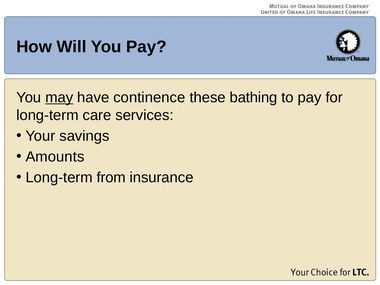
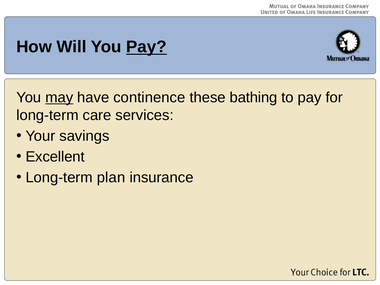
Pay at (146, 47) underline: none -> present
Amounts: Amounts -> Excellent
from: from -> plan
